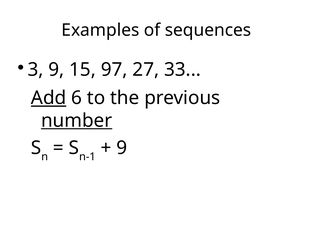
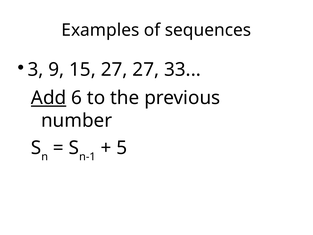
15 97: 97 -> 27
number underline: present -> none
9 at (122, 148): 9 -> 5
